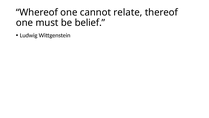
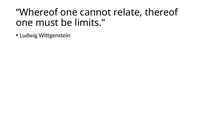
belief: belief -> limits
